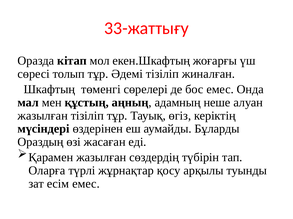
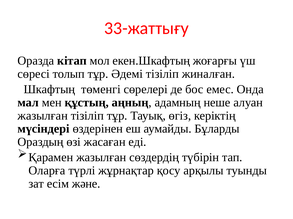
есім емес: емес -> және
